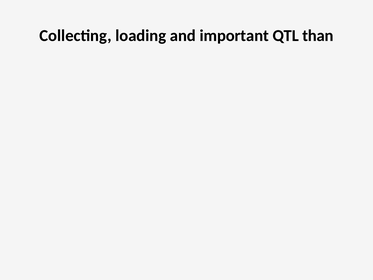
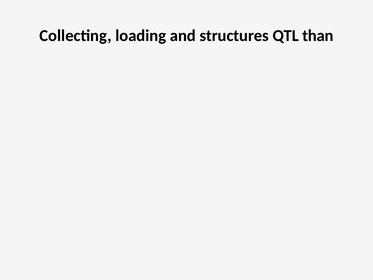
important: important -> structures
